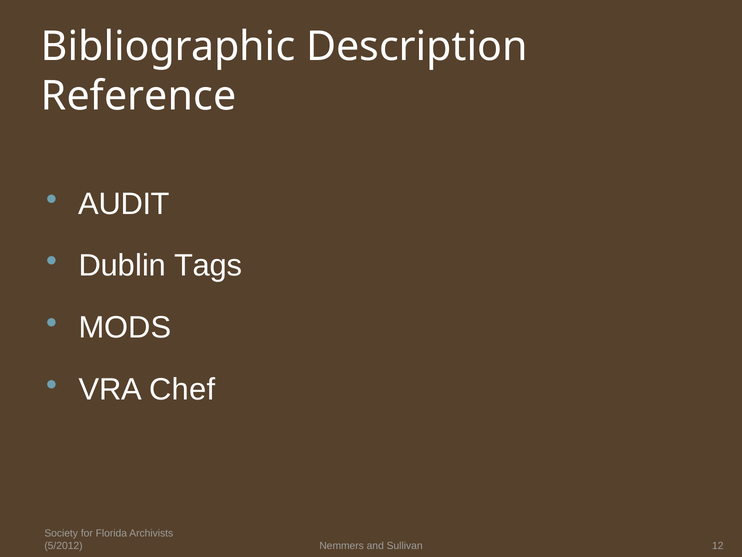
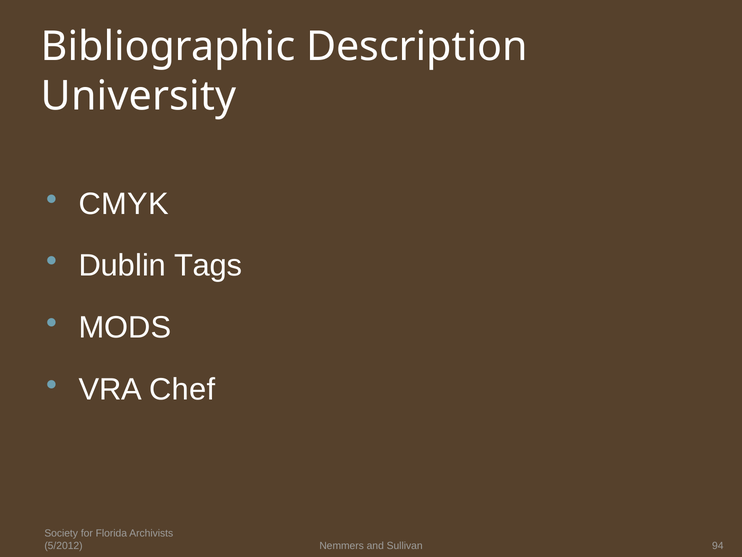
Reference: Reference -> University
AUDIT: AUDIT -> CMYK
12: 12 -> 94
